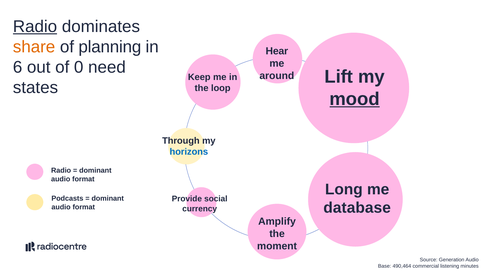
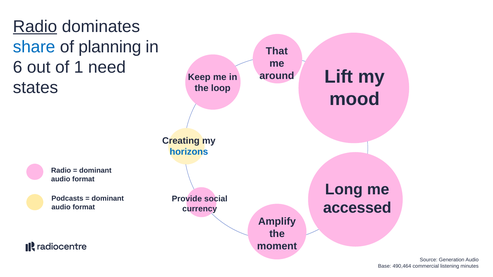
share colour: orange -> blue
Hear: Hear -> That
0: 0 -> 1
mood underline: present -> none
Through: Through -> Creating
database: database -> accessed
